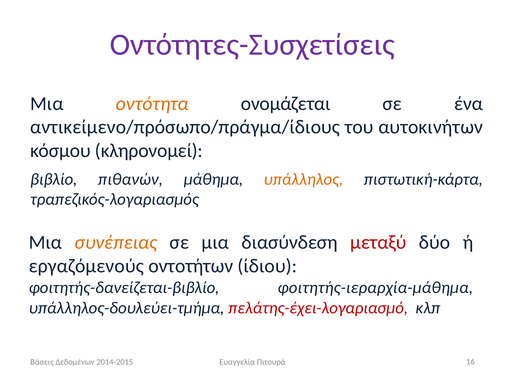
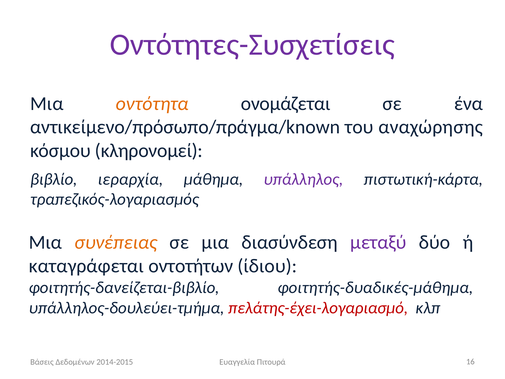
αντικείμενο/πρόσωπο/πράγμα/ίδιους: αντικείμενο/πρόσωπο/πράγμα/ίδιους -> αντικείμενο/πρόσωπο/πράγμα/known
αυτοκινήτων: αυτοκινήτων -> αναχώρησης
πιθανών: πιθανών -> ιεραρχία
υπάλληλος colour: orange -> purple
μεταξύ colour: red -> purple
εργαζόμενούς: εργαζόμενούς -> καταγράφεται
φοιτητής-ιεραρχία-μάθημα: φοιτητής-ιεραρχία-μάθημα -> φοιτητής-δυαδικές-μάθημα
